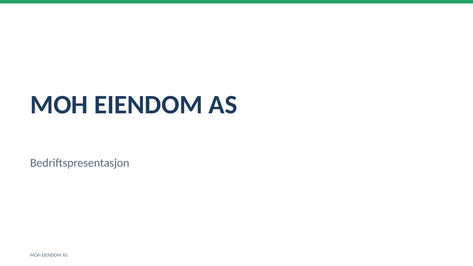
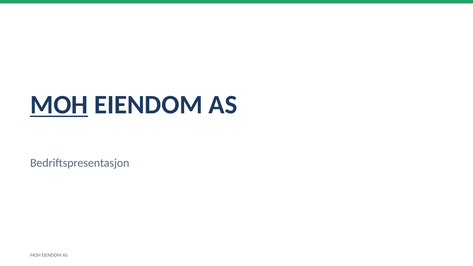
MOH at (59, 105) underline: none -> present
